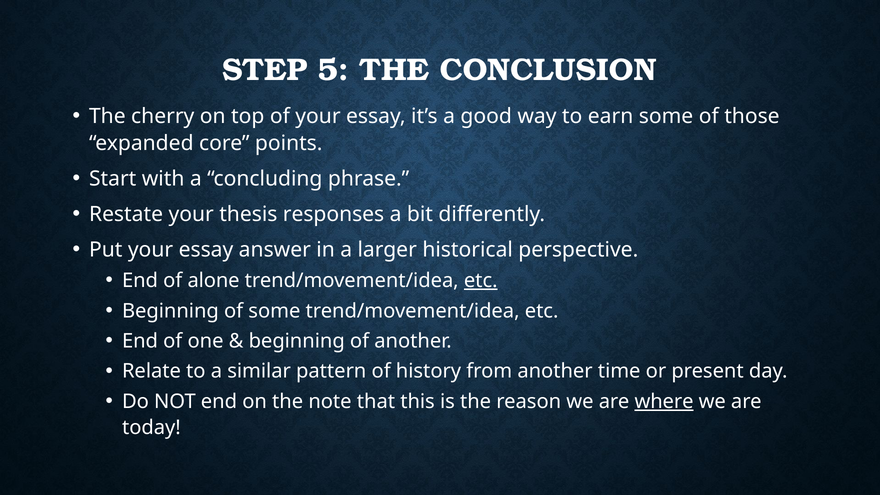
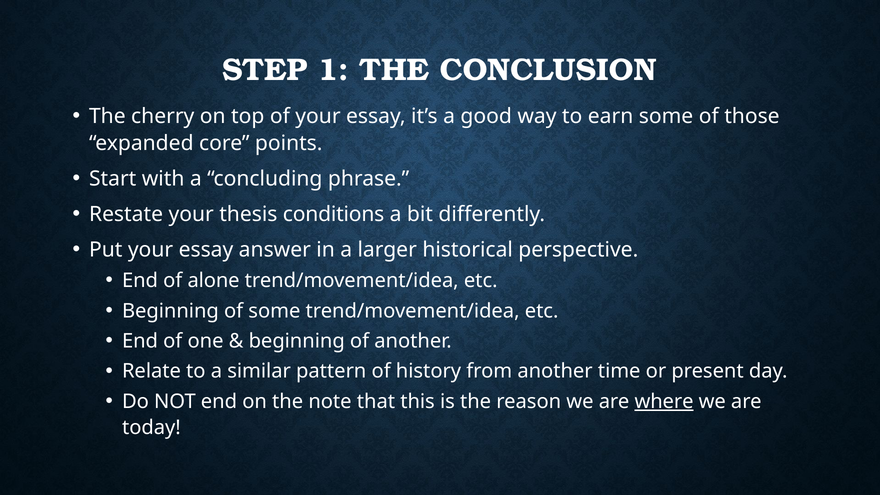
5: 5 -> 1
responses: responses -> conditions
etc at (481, 281) underline: present -> none
